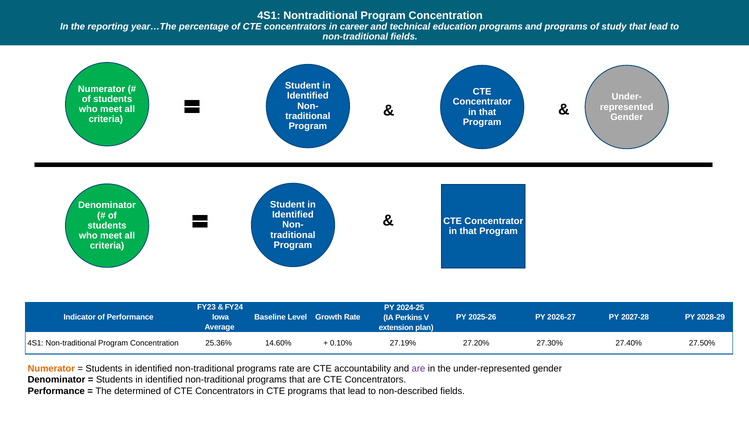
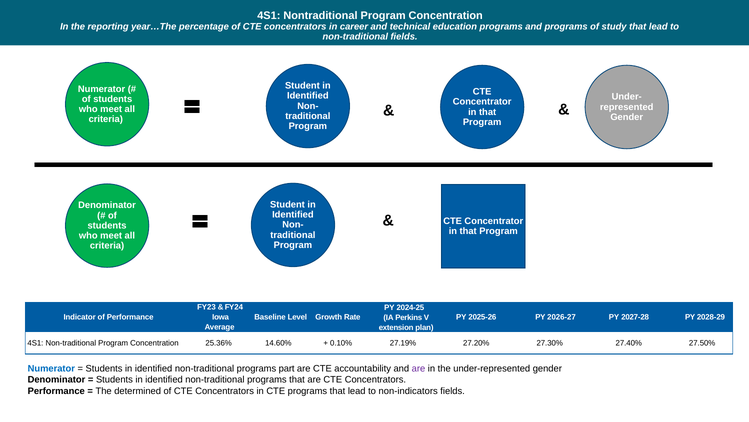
Numerator at (51, 368) colour: orange -> blue
programs rate: rate -> part
non-described: non-described -> non-indicators
